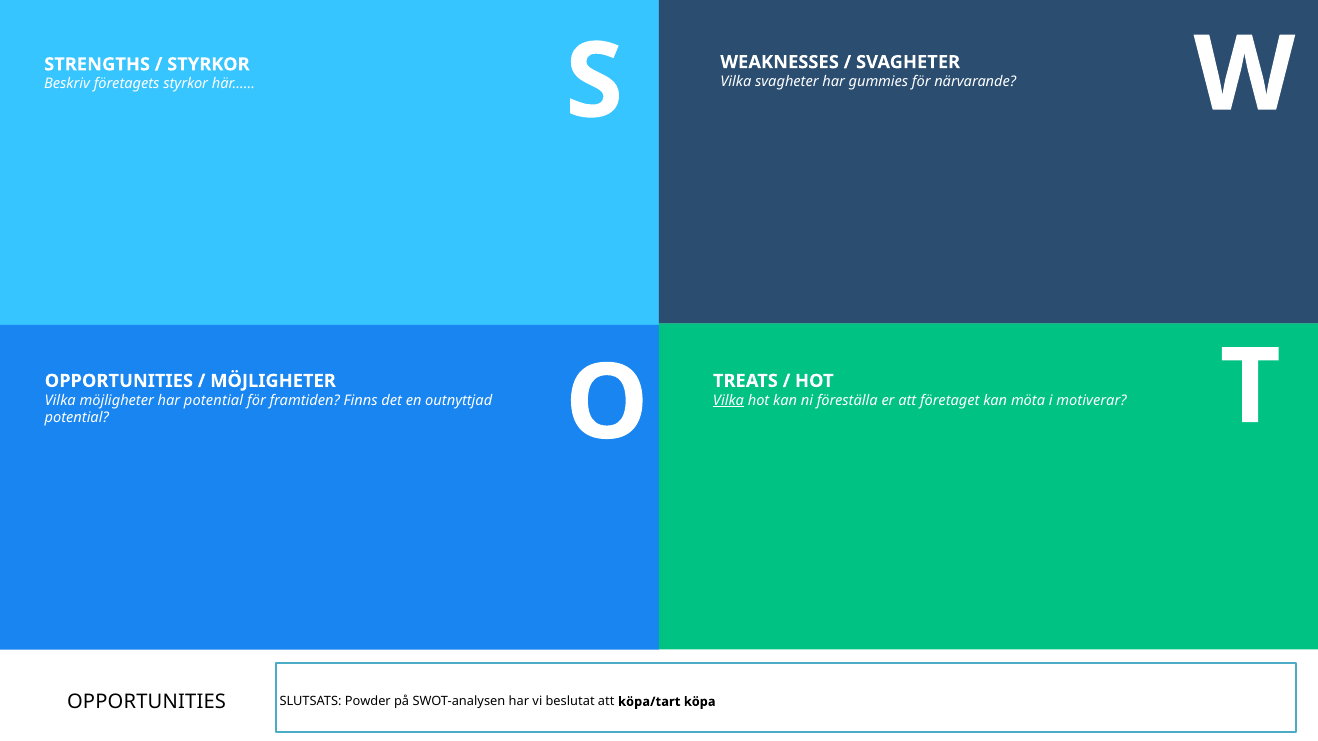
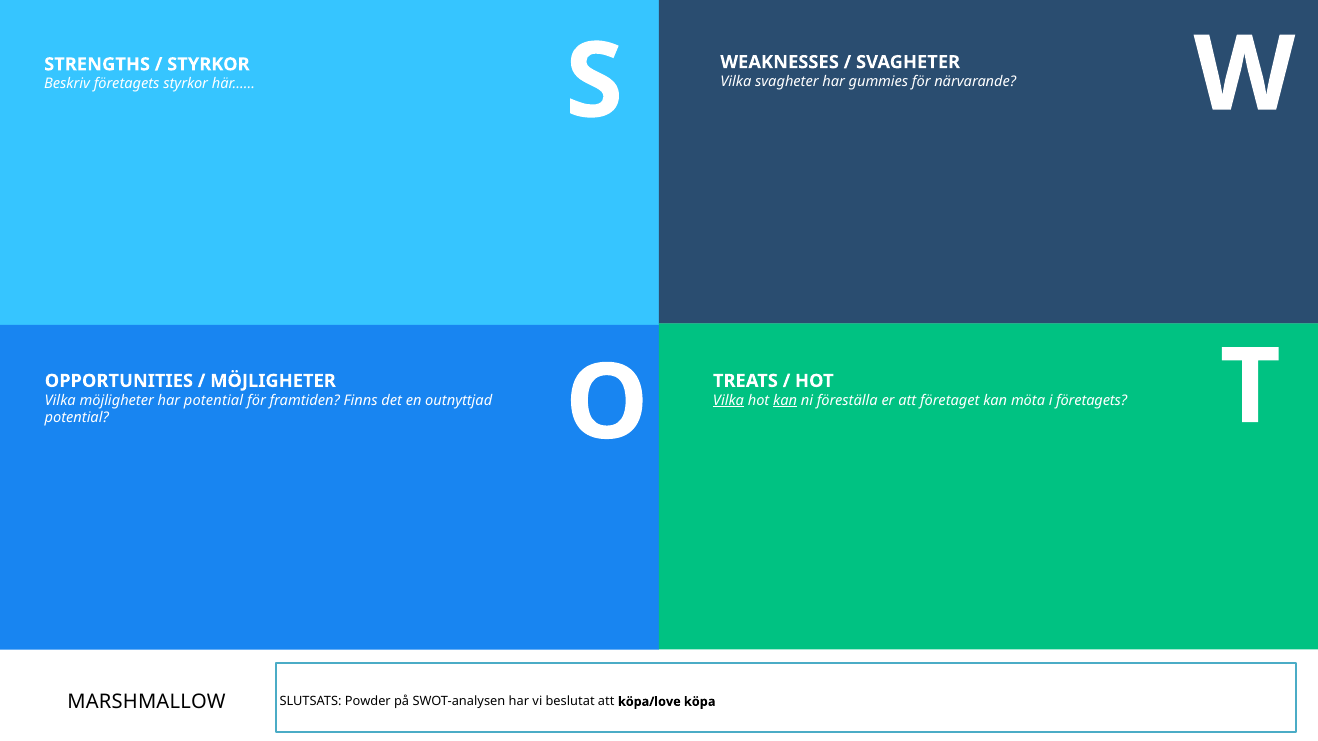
kan at (785, 401) underline: none -> present
i motiverar: motiverar -> företagets
OPPORTUNITIES at (147, 702): OPPORTUNITIES -> MARSHMALLOW
köpa/tart: köpa/tart -> köpa/love
